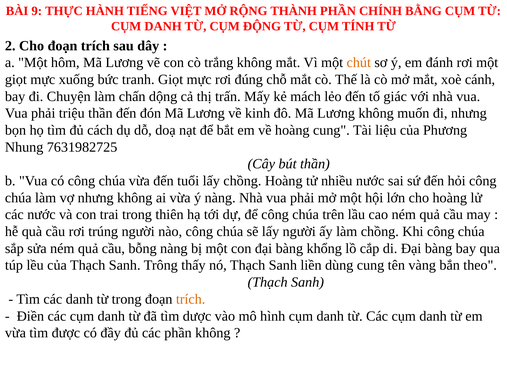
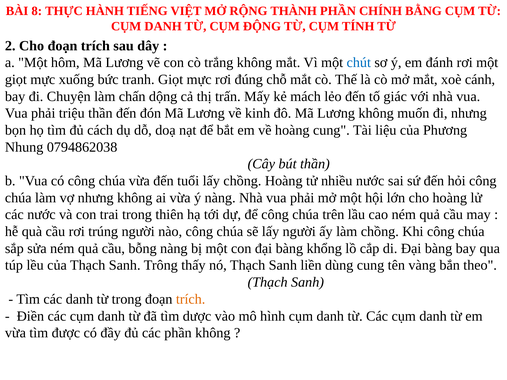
9: 9 -> 8
chút colour: orange -> blue
7631982725: 7631982725 -> 0794862038
